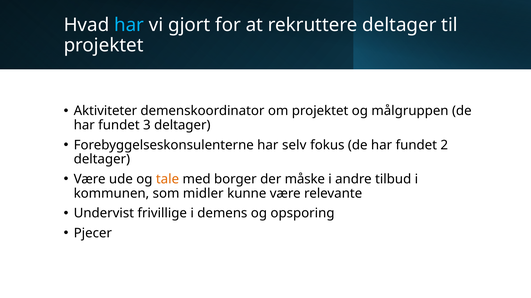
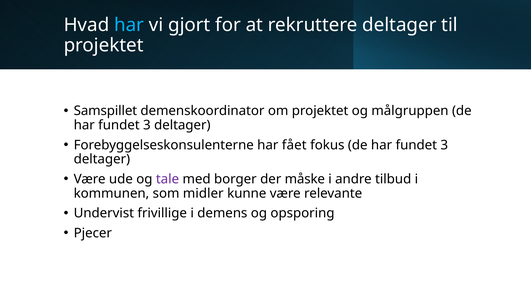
Aktiviteter: Aktiviteter -> Samspillet
selv: selv -> fået
2 at (444, 145): 2 -> 3
tale colour: orange -> purple
